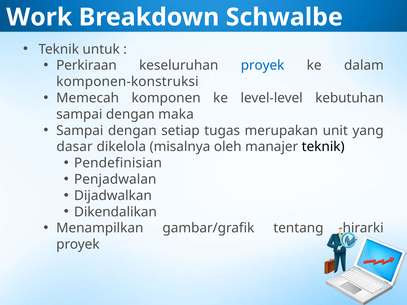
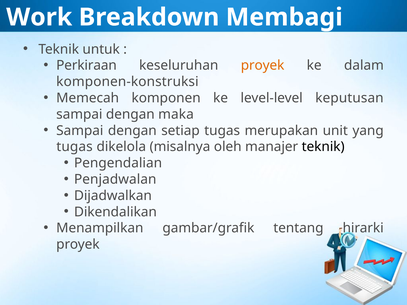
Schwalbe: Schwalbe -> Membagi
proyek at (263, 66) colour: blue -> orange
kebutuhan: kebutuhan -> keputusan
dasar at (75, 147): dasar -> tugas
Pendefinisian: Pendefinisian -> Pengendalian
